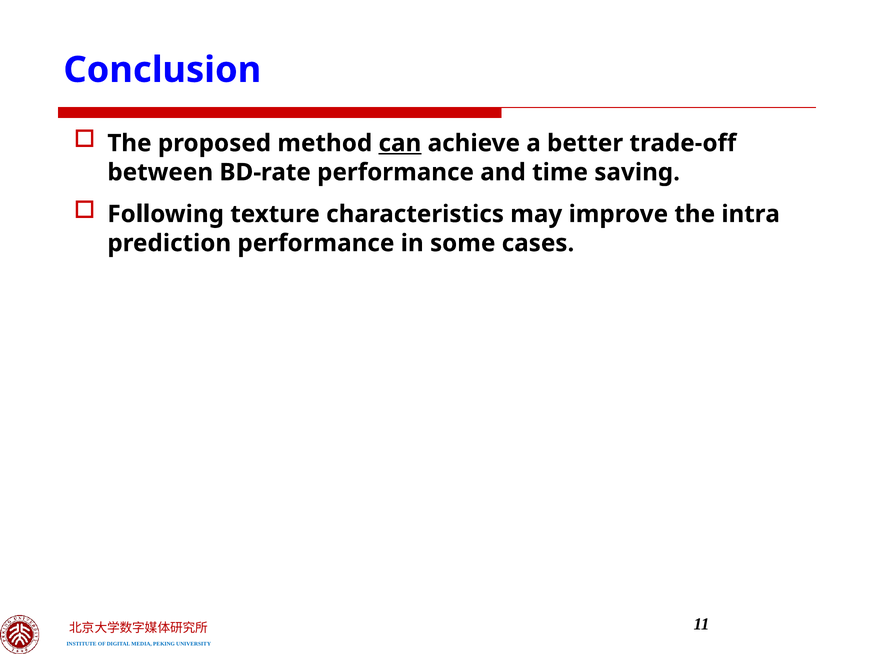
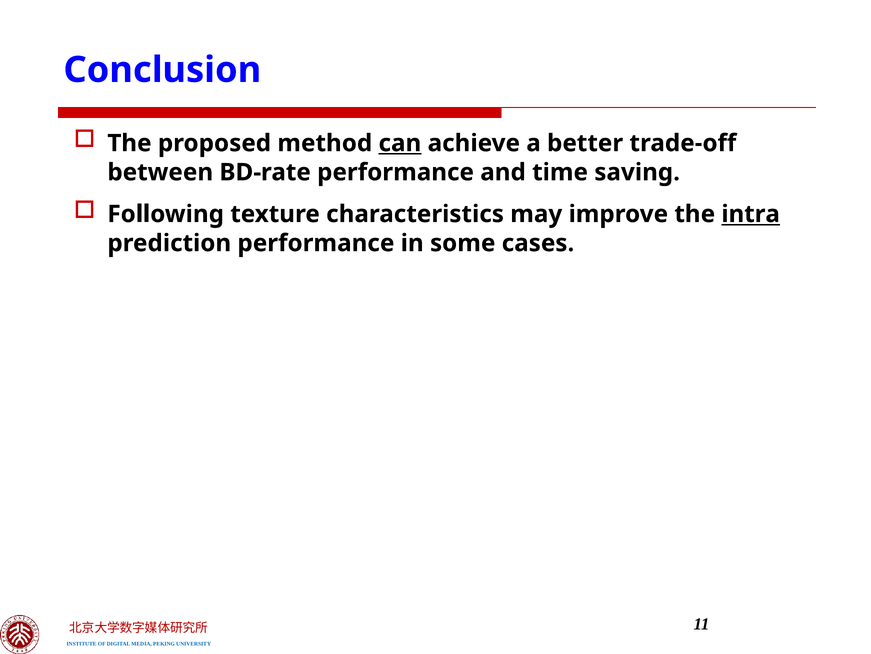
intra underline: none -> present
